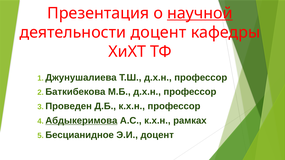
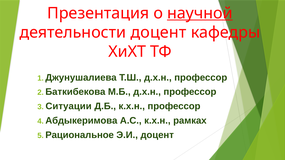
Проведен: Проведен -> Ситуации
Абдыкеримова underline: present -> none
Бесцианидное: Бесцианидное -> Рациональное
